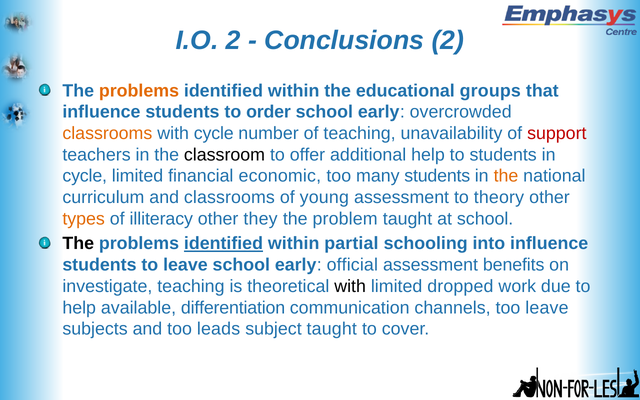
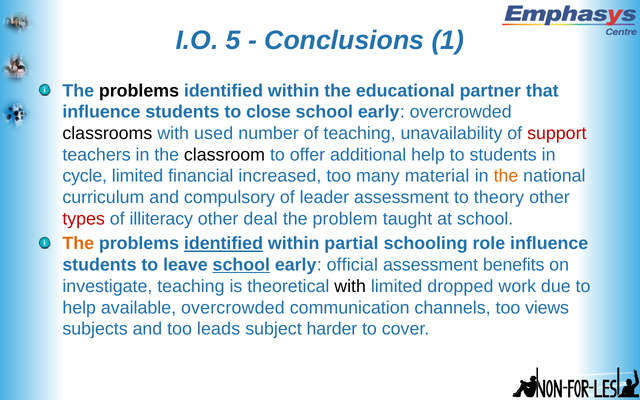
I.O 2: 2 -> 5
Conclusions 2: 2 -> 1
problems at (139, 91) colour: orange -> black
groups: groups -> partner
order: order -> close
classrooms at (107, 133) colour: orange -> black
with cycle: cycle -> used
economic: economic -> increased
many students: students -> material
and classrooms: classrooms -> compulsory
young: young -> leader
types colour: orange -> red
they: they -> deal
The at (78, 244) colour: black -> orange
into: into -> role
school at (241, 265) underline: none -> present
available differentiation: differentiation -> overcrowded
too leave: leave -> views
subject taught: taught -> harder
